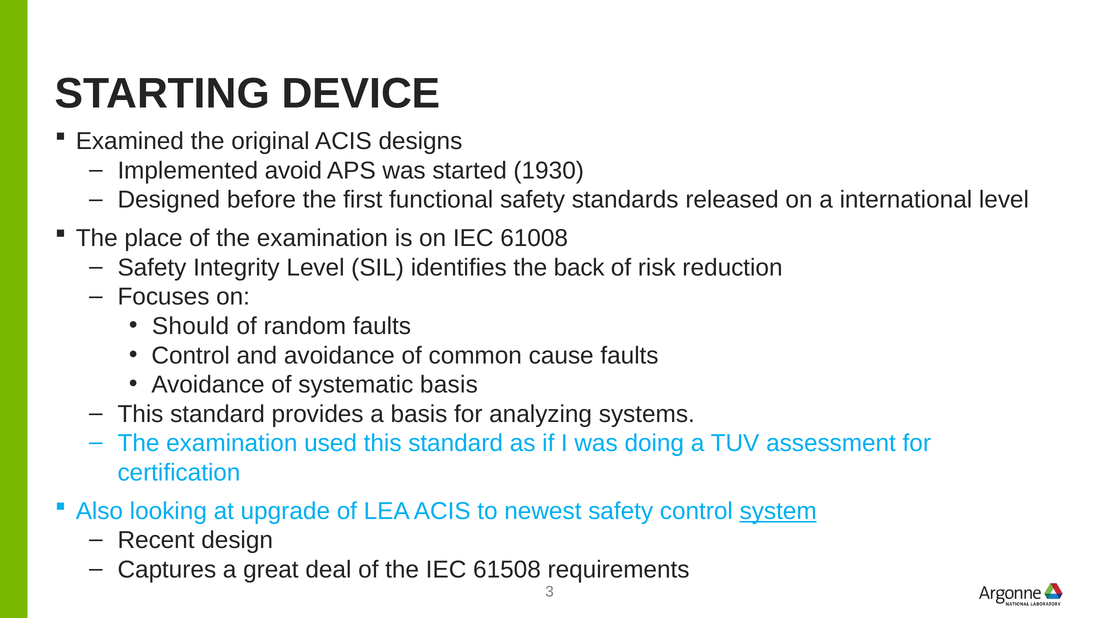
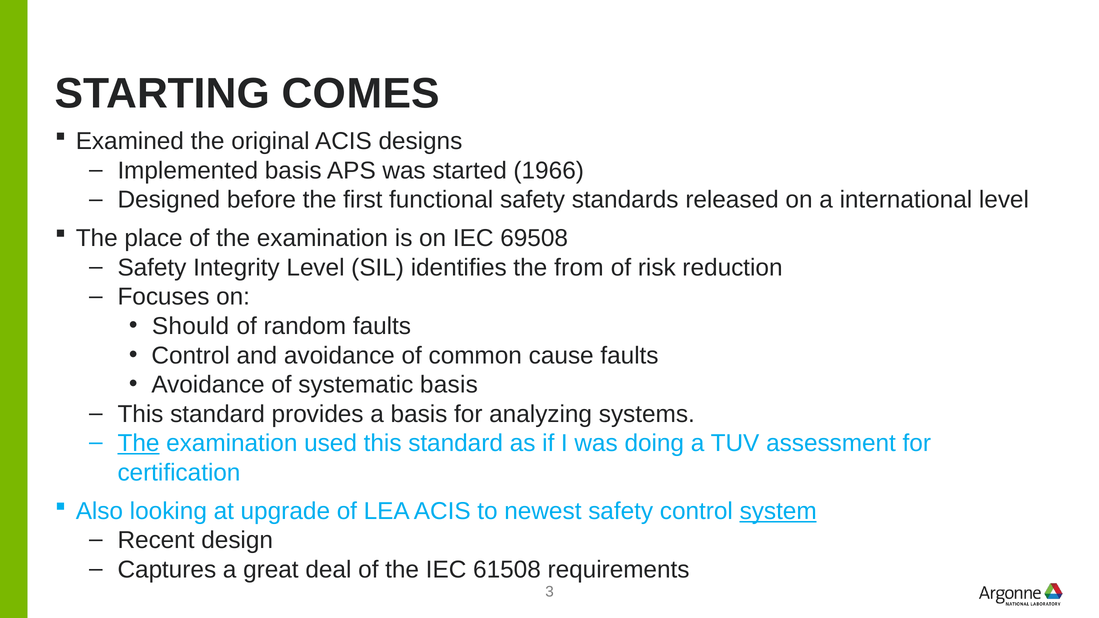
DEVICE: DEVICE -> COMES
Implemented avoid: avoid -> basis
1930: 1930 -> 1966
61008: 61008 -> 69508
back: back -> from
The at (139, 443) underline: none -> present
